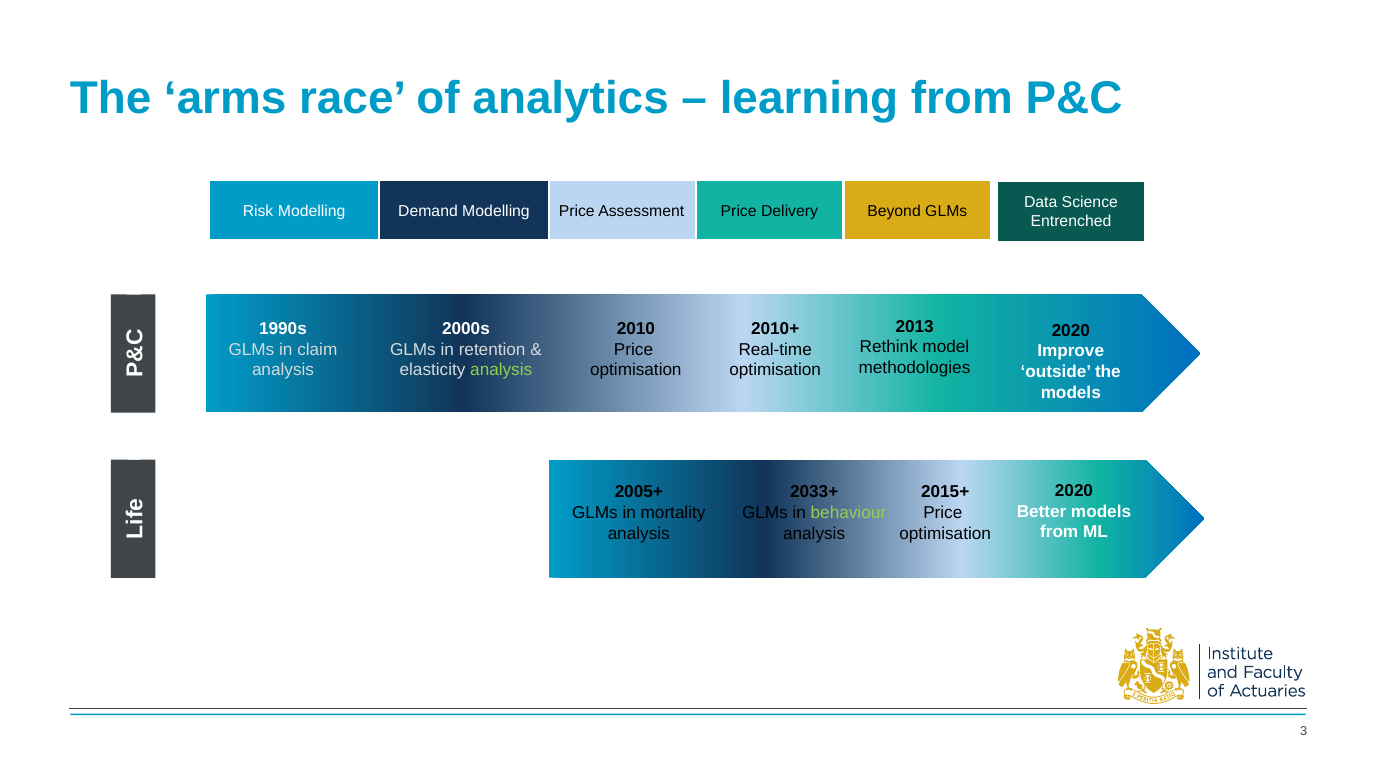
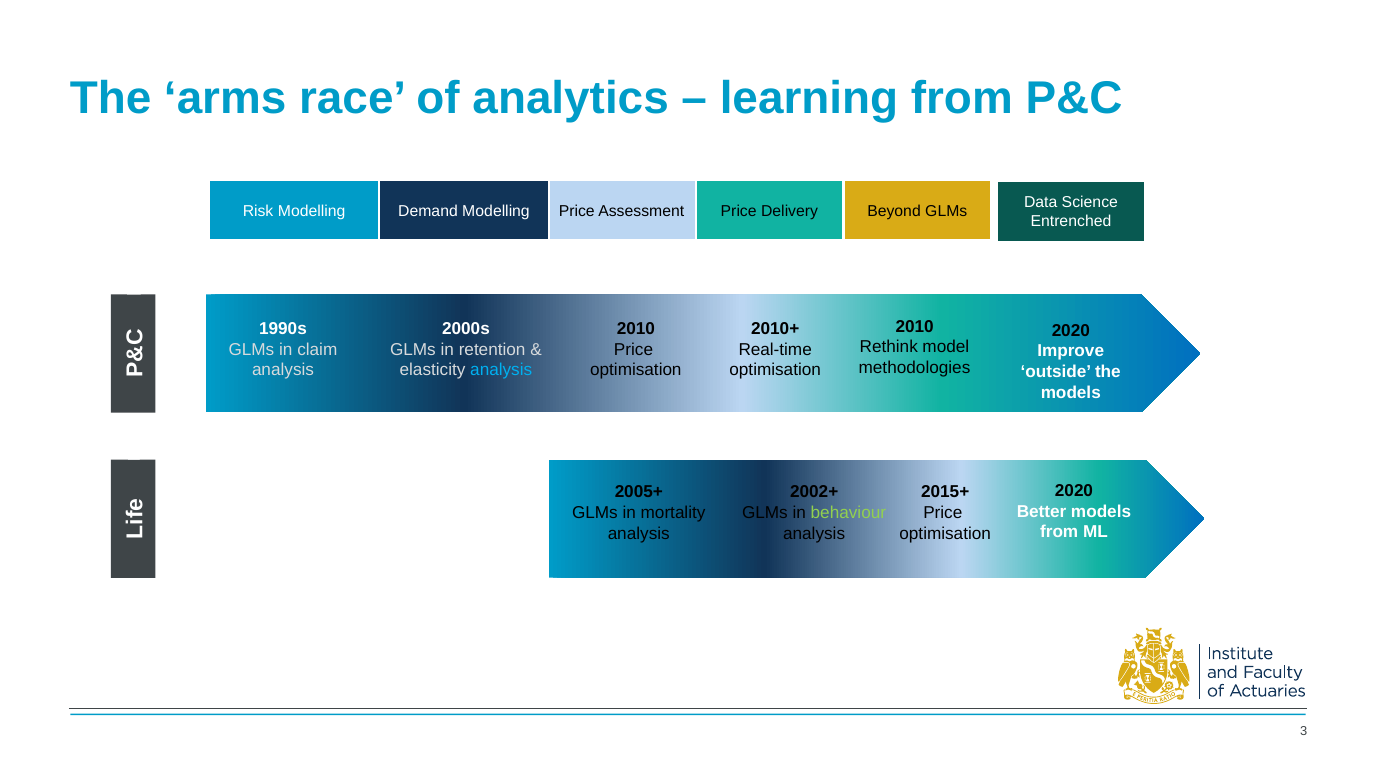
2013 at (915, 327): 2013 -> 2010
analysis at (501, 370) colour: light green -> light blue
2033+: 2033+ -> 2002+
